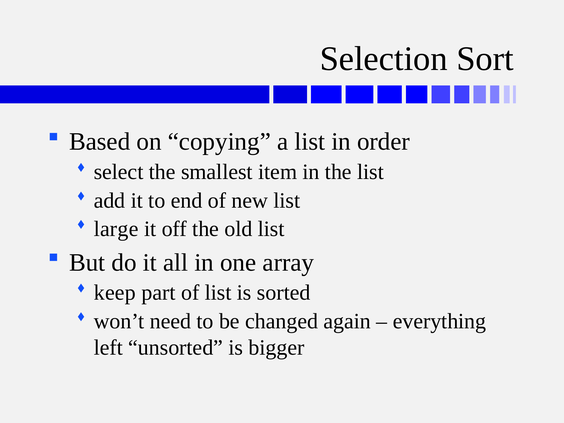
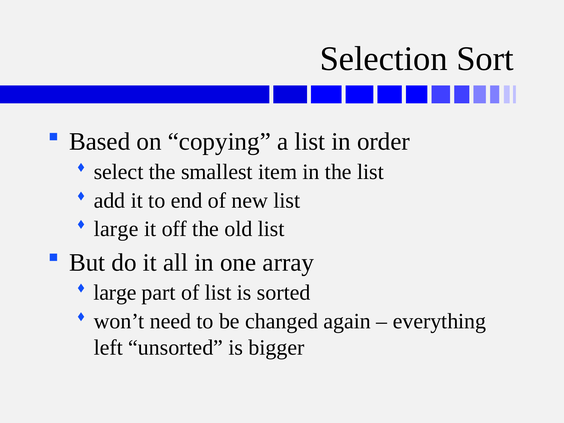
keep at (115, 293): keep -> large
